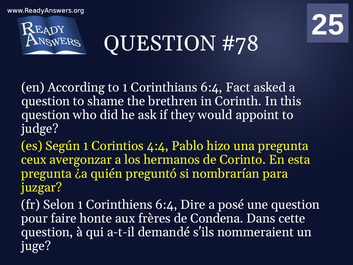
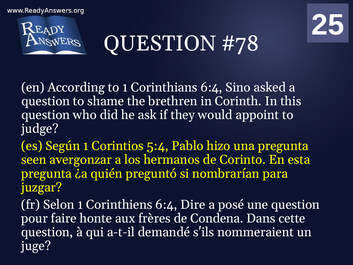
Fact: Fact -> Sino
4:4: 4:4 -> 5:4
ceux: ceux -> seen
